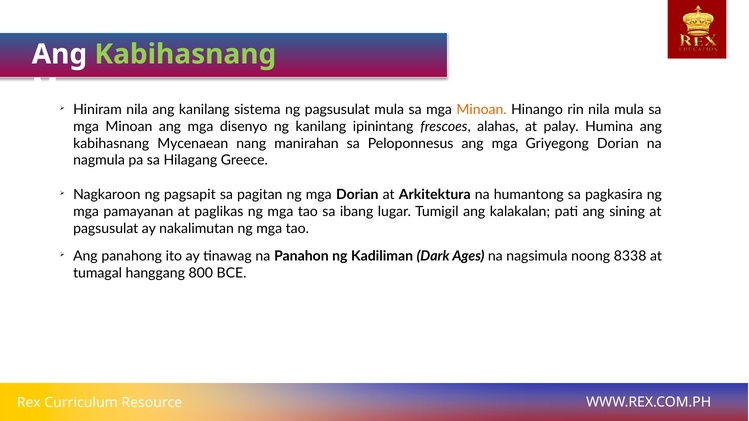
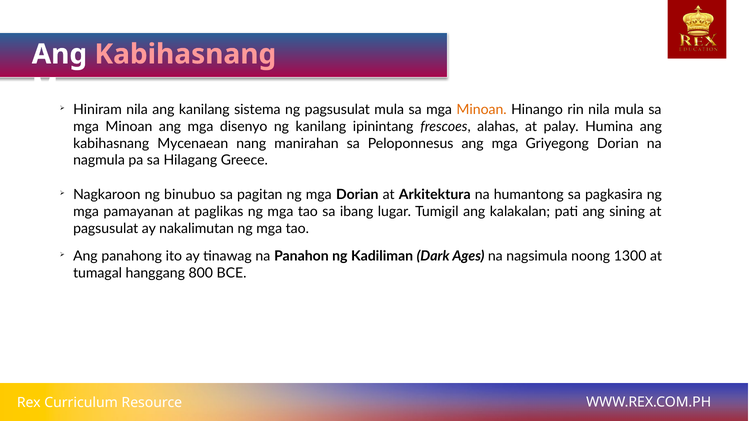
Kabihasnang at (185, 54) colour: light green -> pink
pagsapit: pagsapit -> binubuo
8338: 8338 -> 1300
